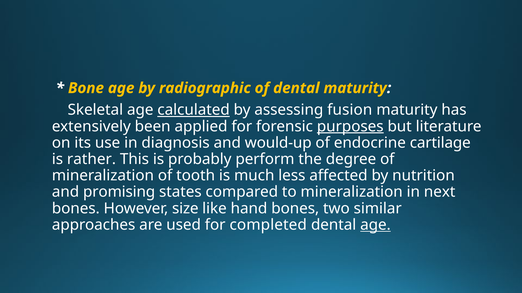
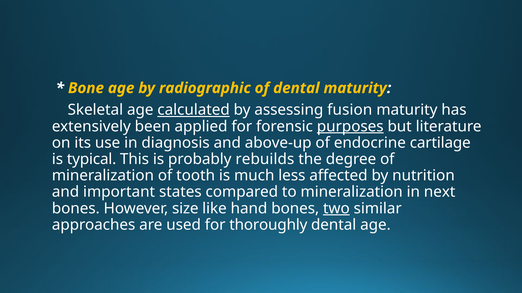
would-up: would-up -> above-up
rather: rather -> typical
perform: perform -> rebuilds
promising: promising -> important
two underline: none -> present
completed: completed -> thoroughly
age at (375, 225) underline: present -> none
